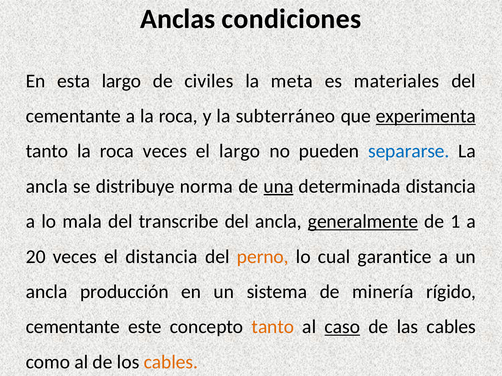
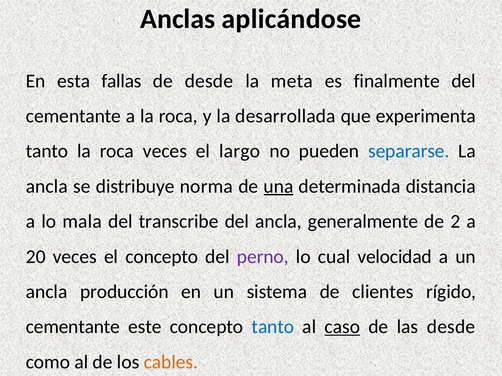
condiciones: condiciones -> aplicándose
esta largo: largo -> fallas
de civiles: civiles -> desde
materiales: materiales -> finalmente
subterráneo: subterráneo -> desarrollada
experimenta underline: present -> none
generalmente underline: present -> none
1: 1 -> 2
el distancia: distancia -> concepto
perno colour: orange -> purple
garantice: garantice -> velocidad
minería: minería -> clientes
tanto at (273, 327) colour: orange -> blue
las cables: cables -> desde
